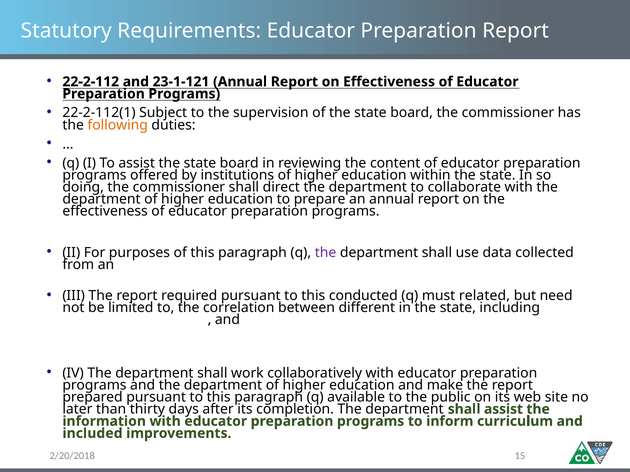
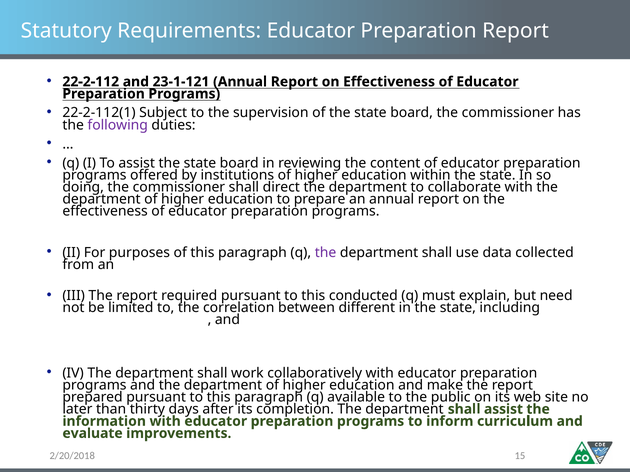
following colour: orange -> purple
related: related -> explain
included: included -> evaluate
